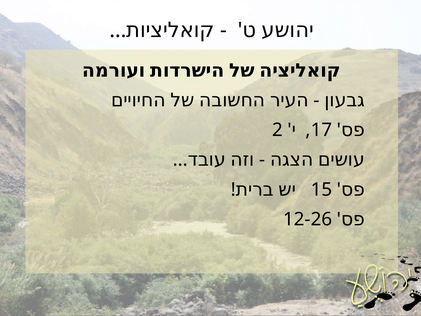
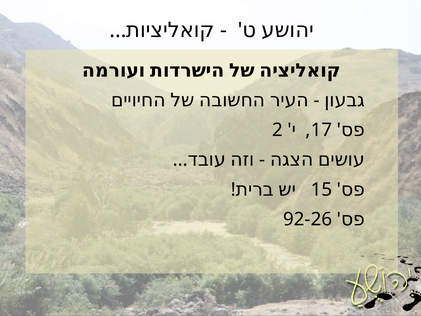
12-26: 12-26 -> 92-26
